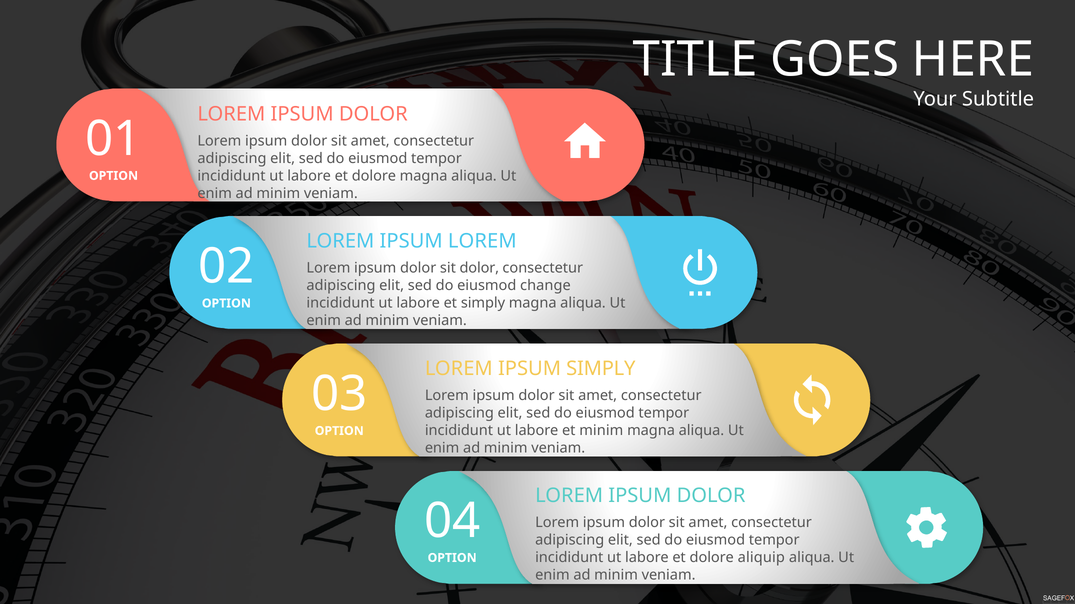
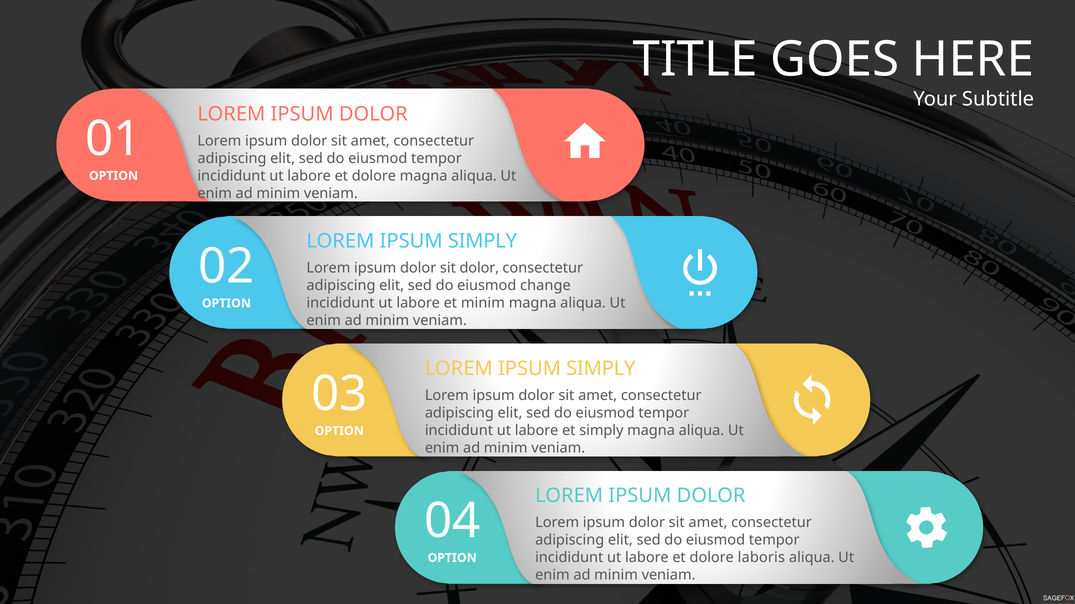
LOREM at (482, 242): LOREM -> SIMPLY
et simply: simply -> minim
et minim: minim -> simply
aliquip: aliquip -> laboris
